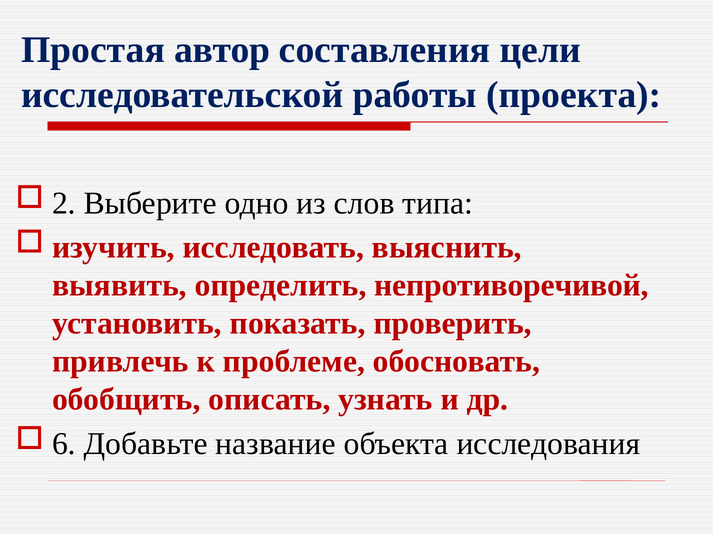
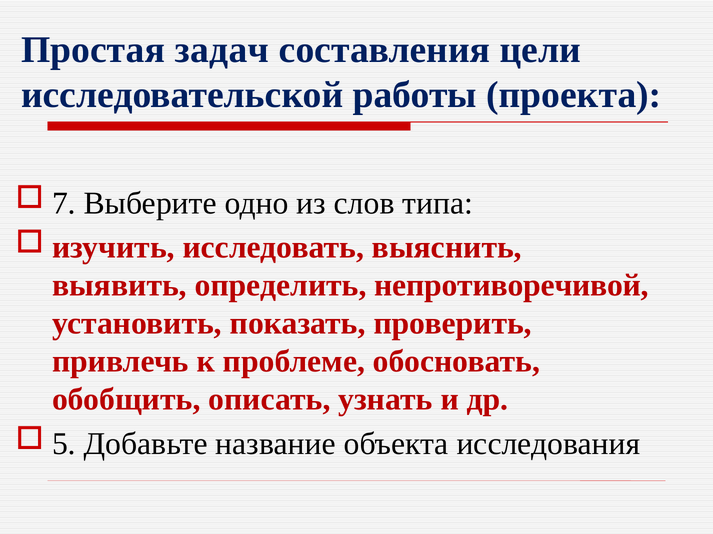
автор: автор -> задач
2: 2 -> 7
6: 6 -> 5
